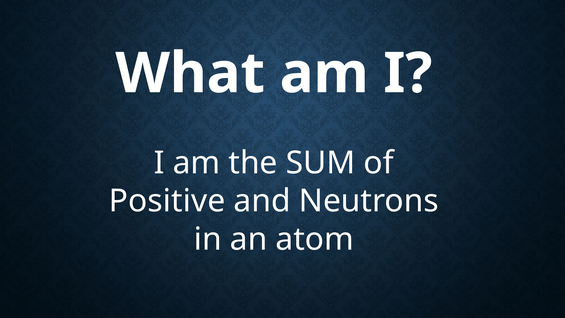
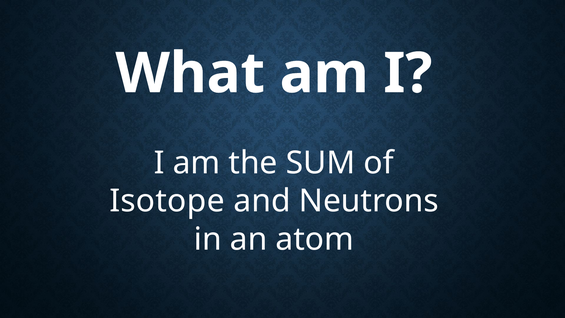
Positive: Positive -> Isotope
